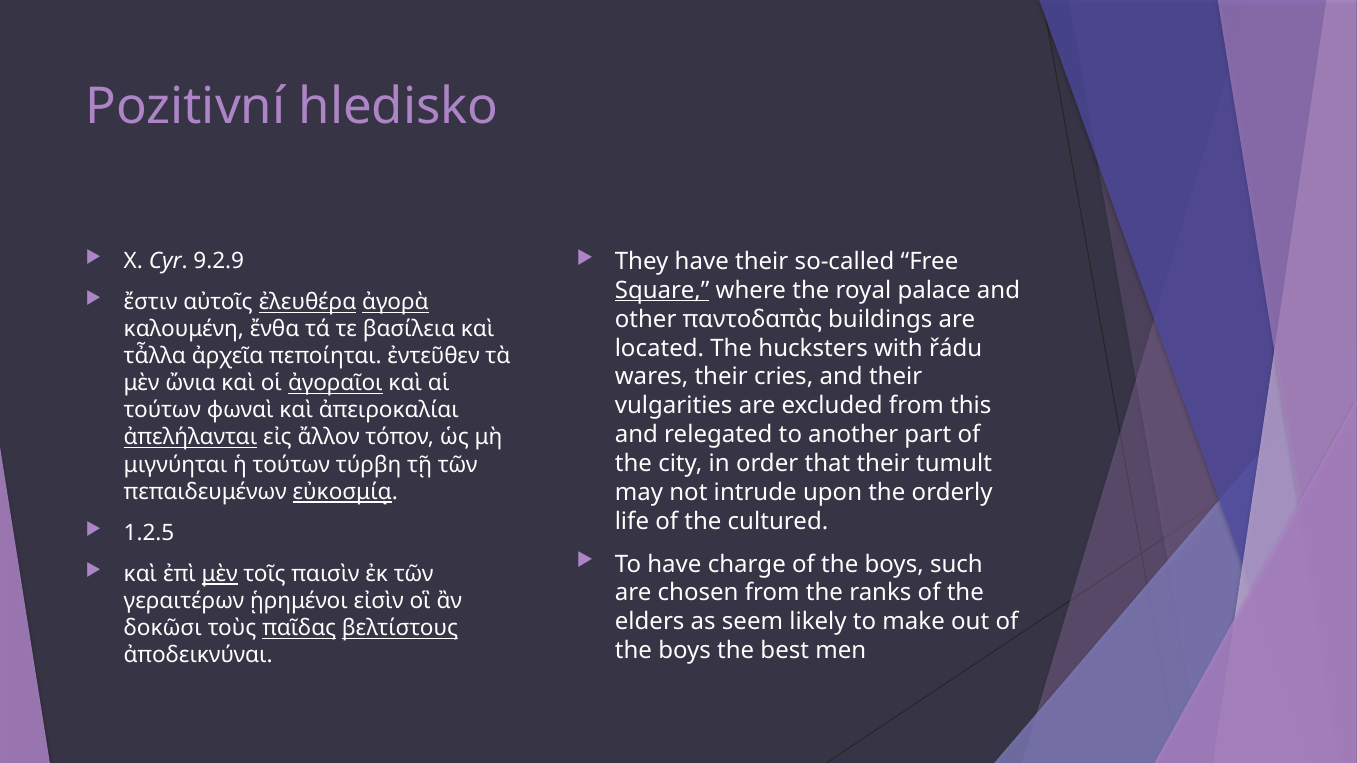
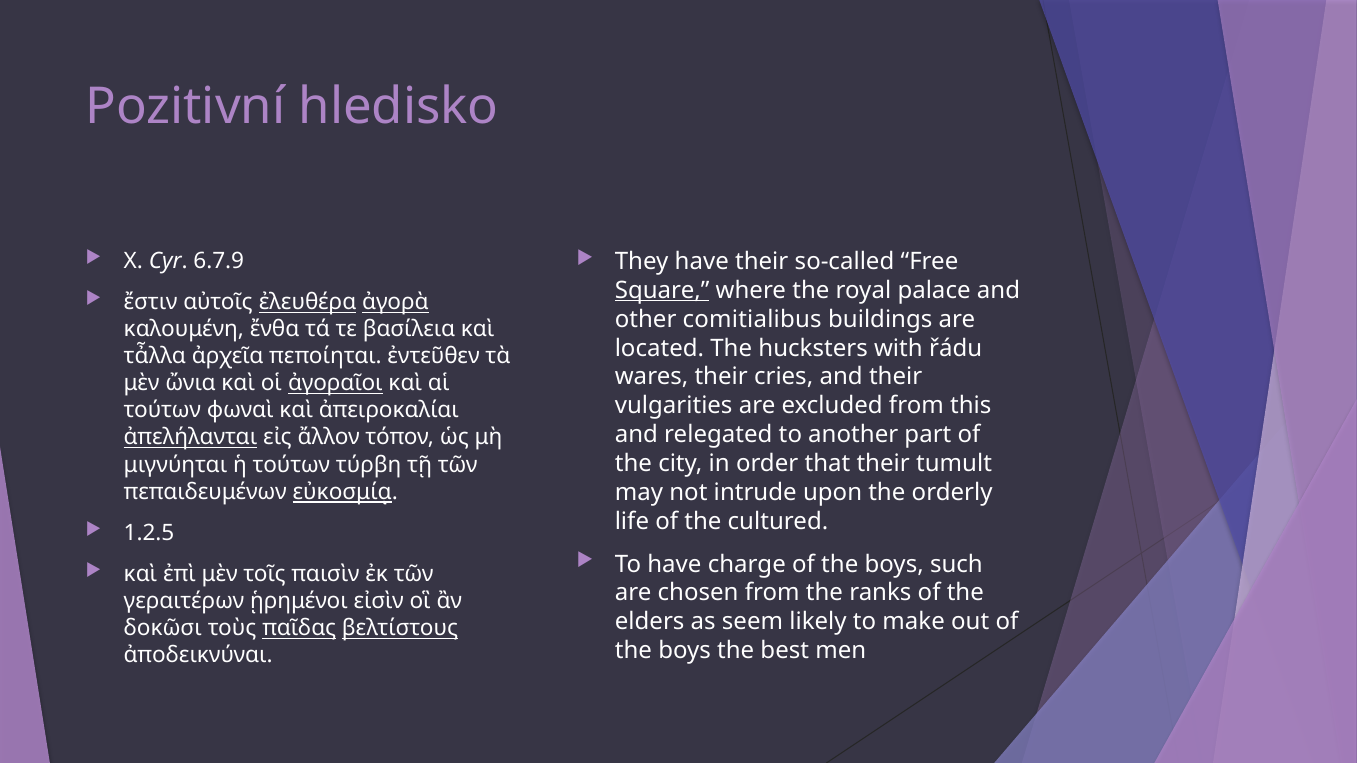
9.2.9: 9.2.9 -> 6.7.9
παντοδαπὰς: παντοδαπὰς -> comitialibus
μὲν at (220, 574) underline: present -> none
